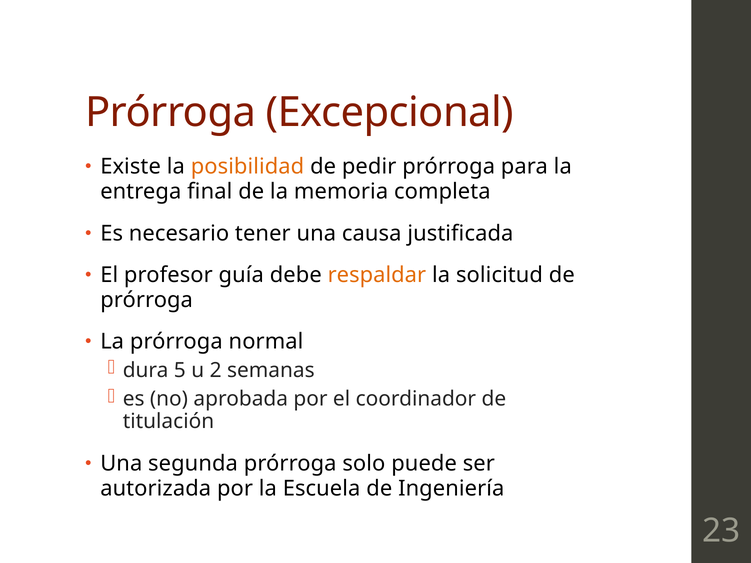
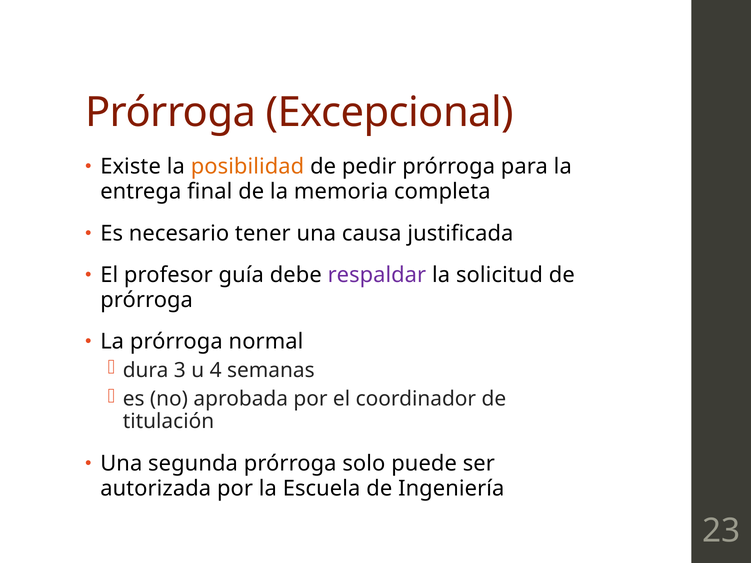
respaldar colour: orange -> purple
5: 5 -> 3
2: 2 -> 4
